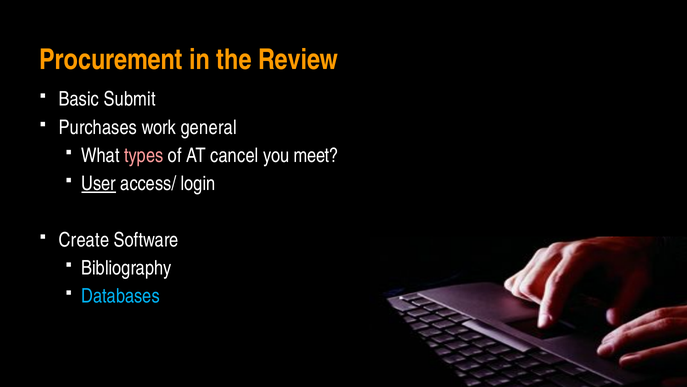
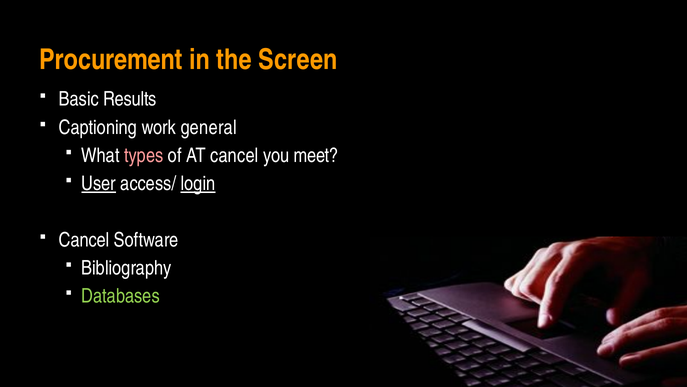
Review: Review -> Screen
Submit: Submit -> Results
Purchases: Purchases -> Captioning
login underline: none -> present
Create at (84, 240): Create -> Cancel
Databases colour: light blue -> light green
